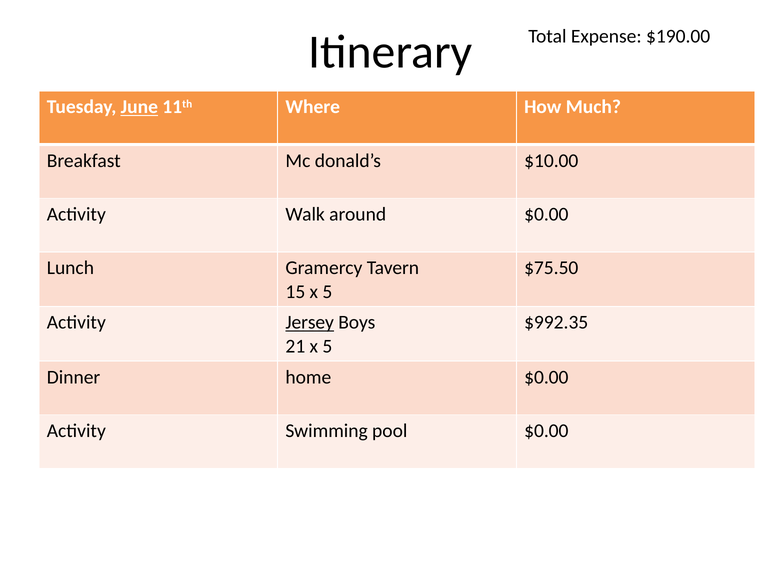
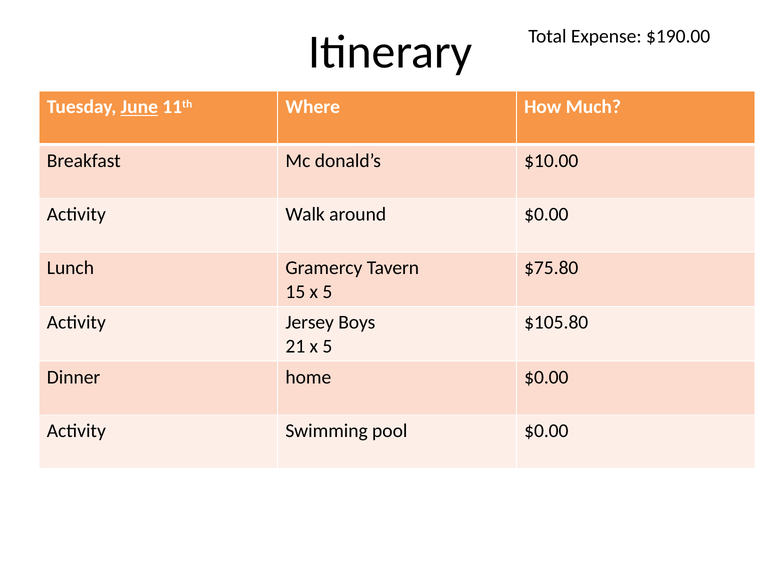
$75.50: $75.50 -> $75.80
Jersey underline: present -> none
$992.35: $992.35 -> $105.80
